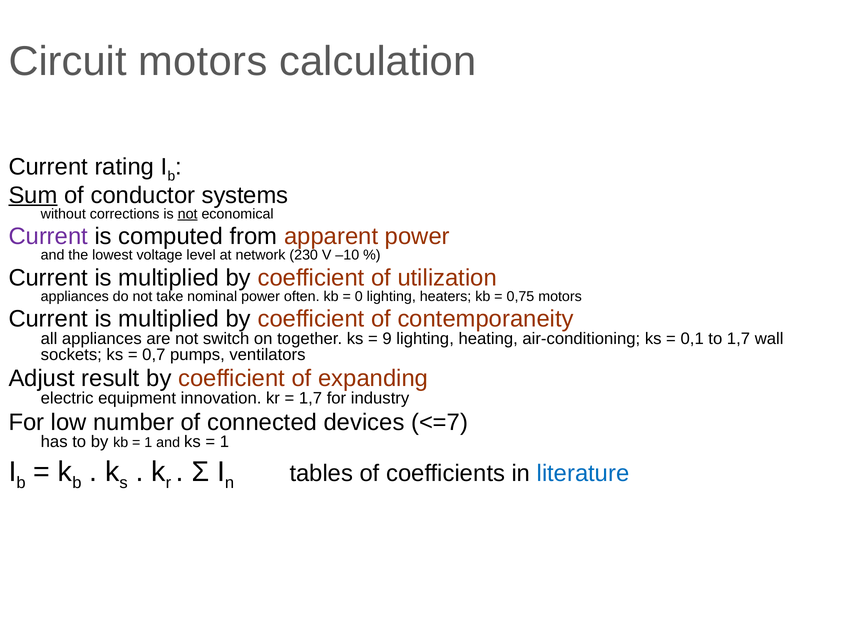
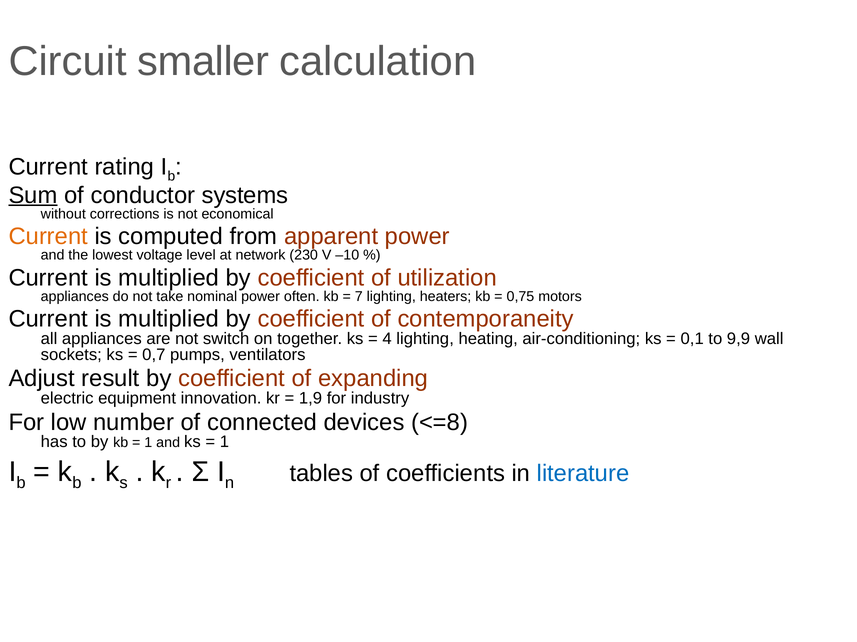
Circuit motors: motors -> smaller
not at (188, 214) underline: present -> none
Current at (48, 237) colour: purple -> orange
0: 0 -> 7
9: 9 -> 4
to 1,7: 1,7 -> 9,9
1,7 at (311, 399): 1,7 -> 1,9
<=7: <=7 -> <=8
